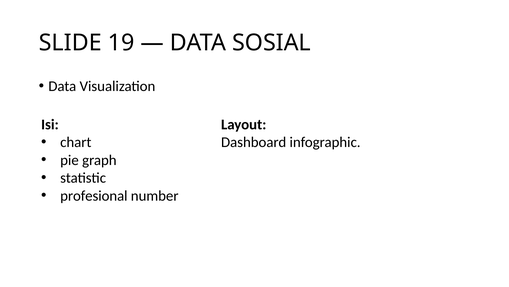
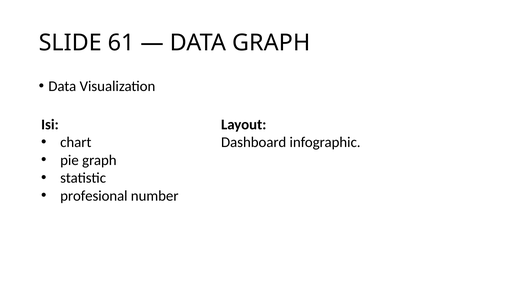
19: 19 -> 61
DATA SOSIAL: SOSIAL -> GRAPH
